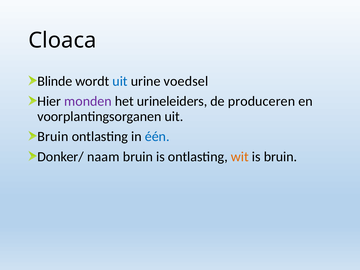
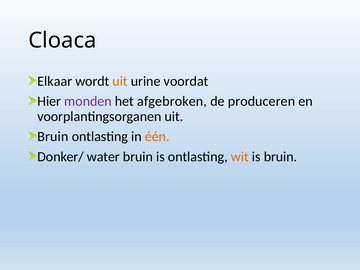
Blinde: Blinde -> Elkaar
uit at (120, 81) colour: blue -> orange
voedsel: voedsel -> voordat
urineleiders: urineleiders -> afgebroken
één colour: blue -> orange
naam: naam -> water
